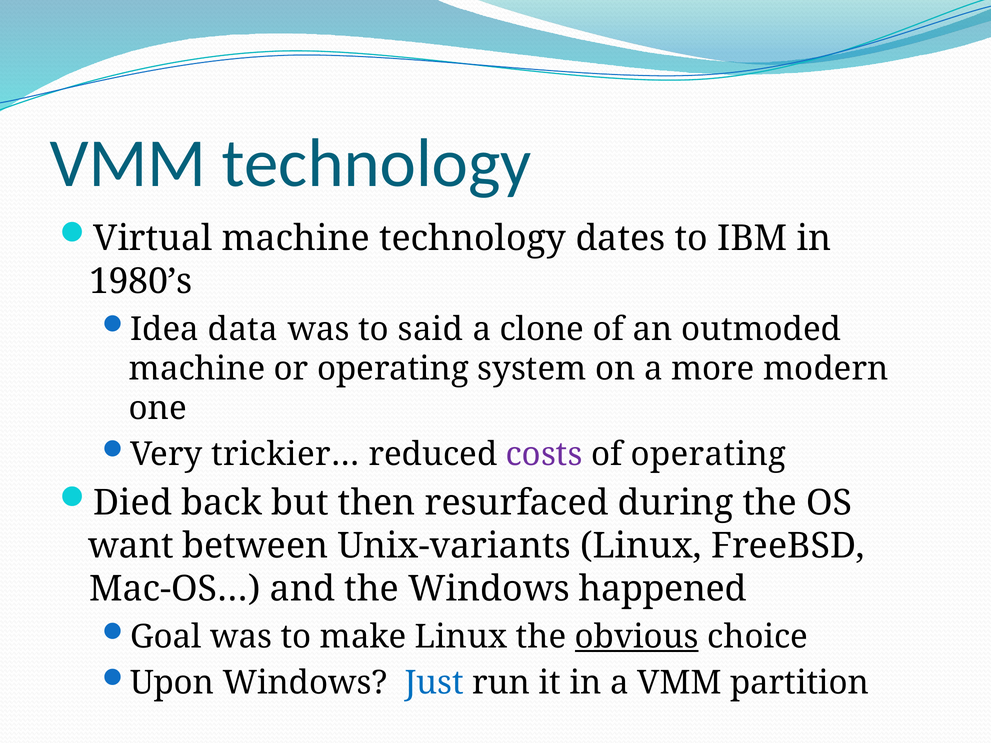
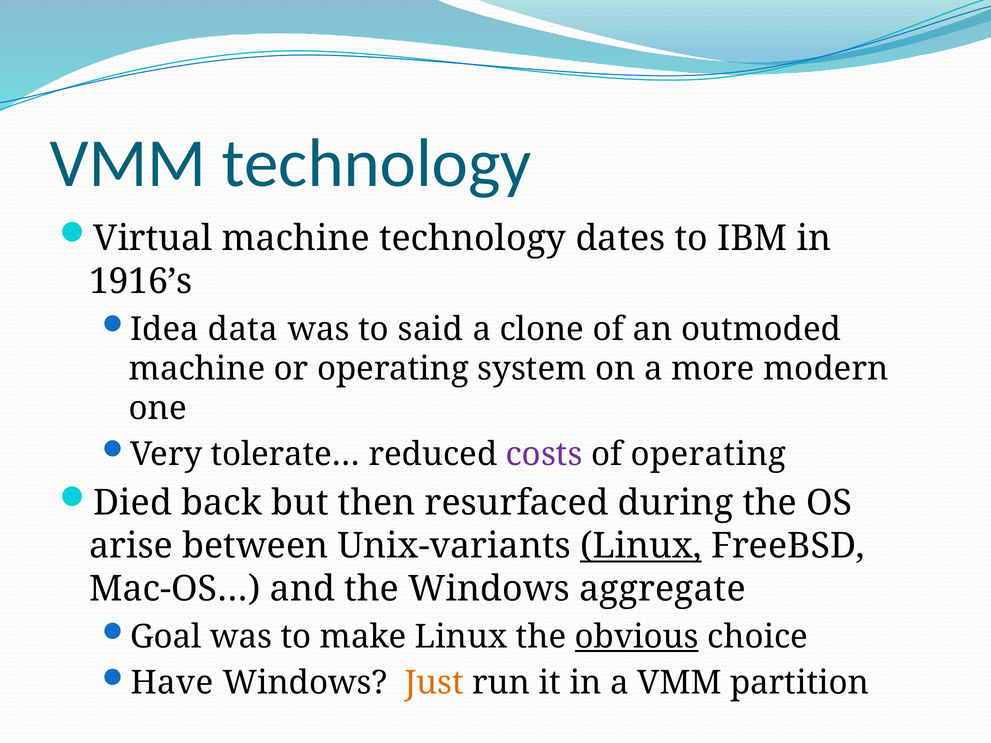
1980’s: 1980’s -> 1916’s
trickier…: trickier… -> tolerate…
want: want -> arise
Linux at (641, 546) underline: none -> present
happened: happened -> aggregate
Upon: Upon -> Have
Just colour: blue -> orange
